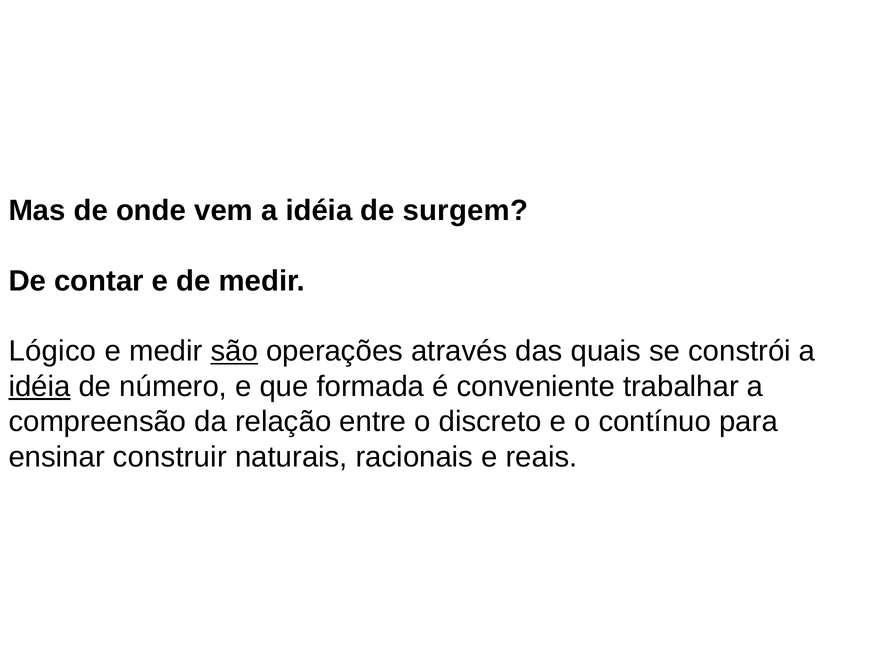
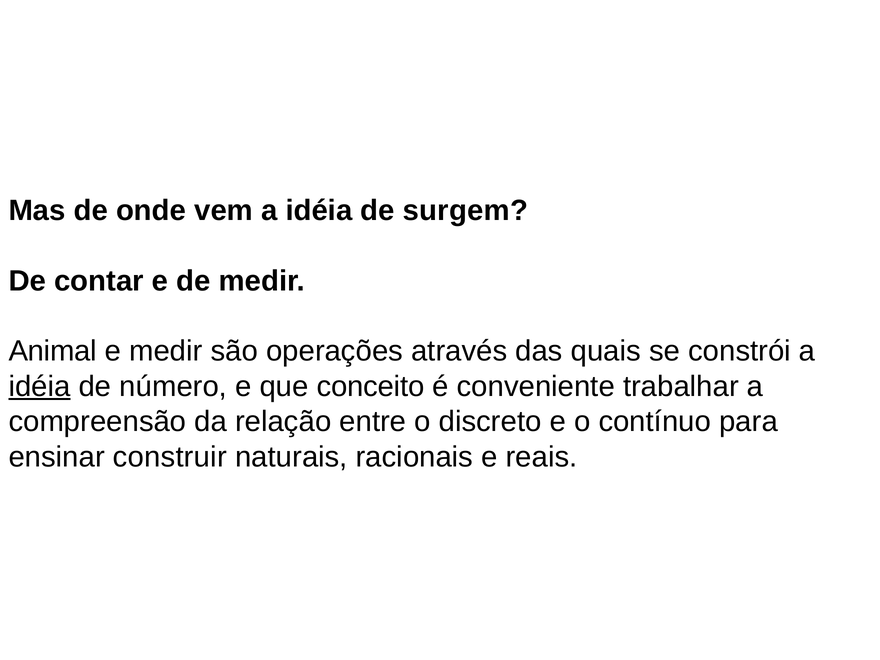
Lógico: Lógico -> Animal
são underline: present -> none
formada: formada -> conceito
